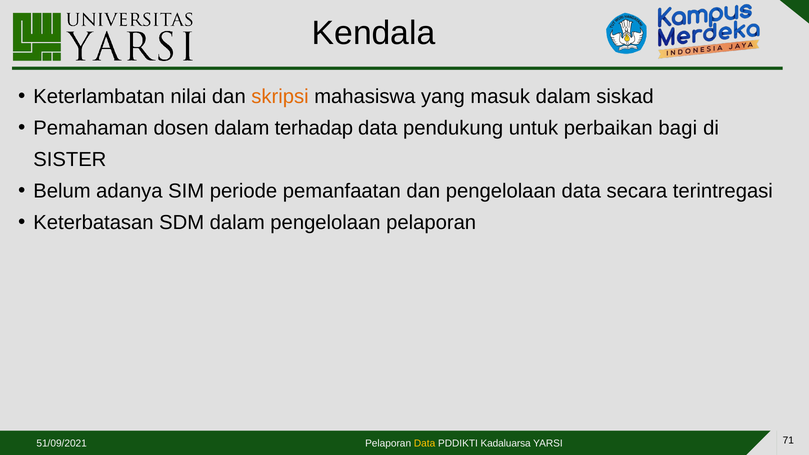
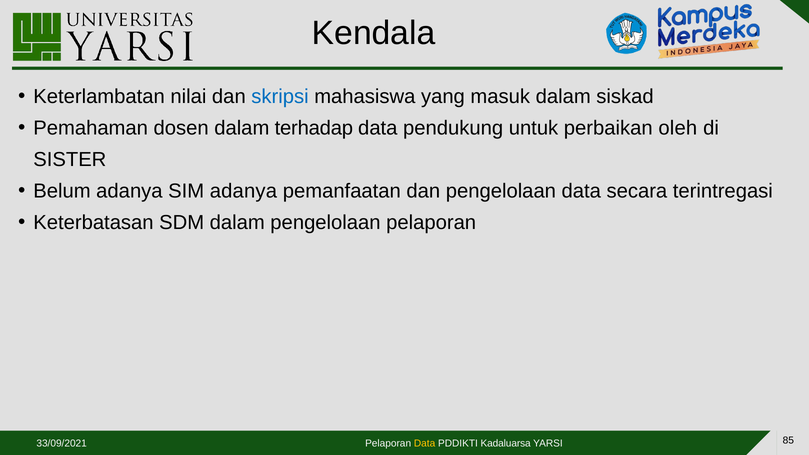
skripsi colour: orange -> blue
bagi: bagi -> oleh
SIM periode: periode -> adanya
51/09/2021: 51/09/2021 -> 33/09/2021
71: 71 -> 85
